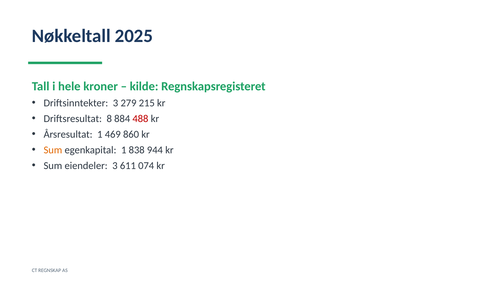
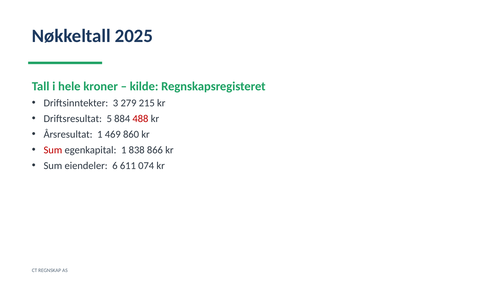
8: 8 -> 5
Sum at (53, 150) colour: orange -> red
944: 944 -> 866
eiendeler 3: 3 -> 6
